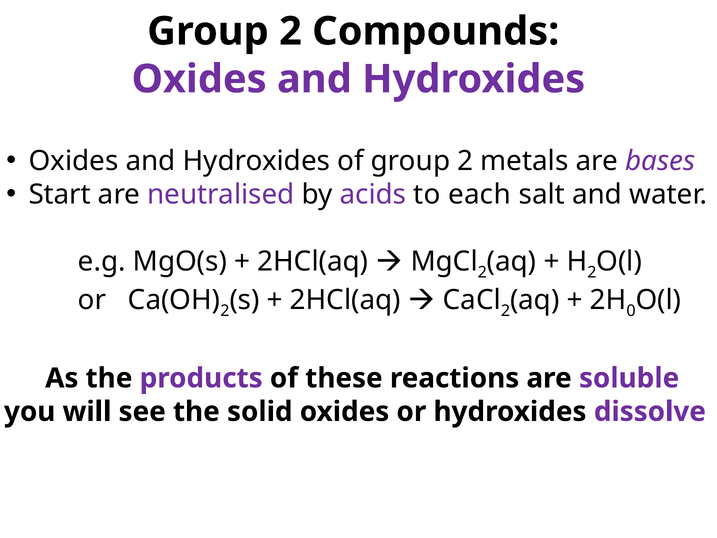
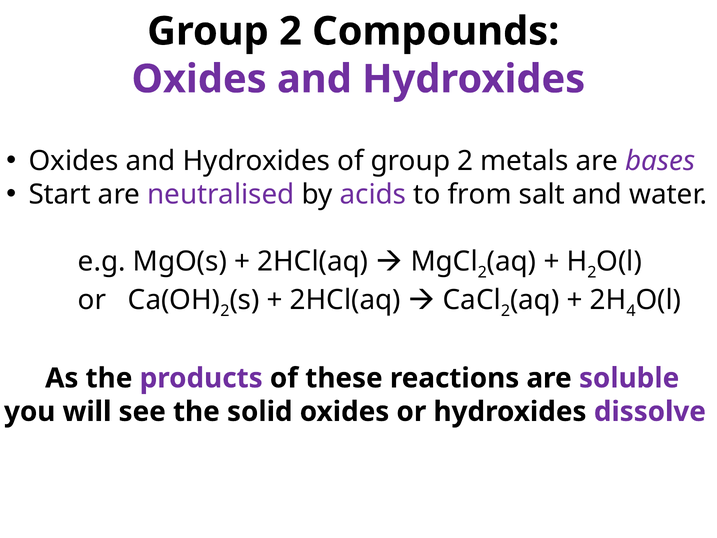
each: each -> from
0: 0 -> 4
